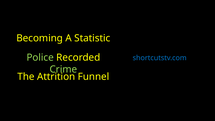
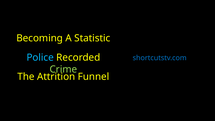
Police colour: light green -> light blue
